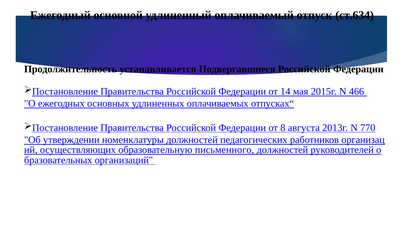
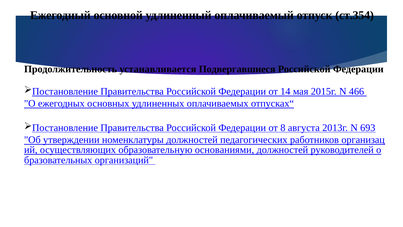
ст.634: ст.634 -> ст.354
770: 770 -> 693
письменного: письменного -> основаниями
